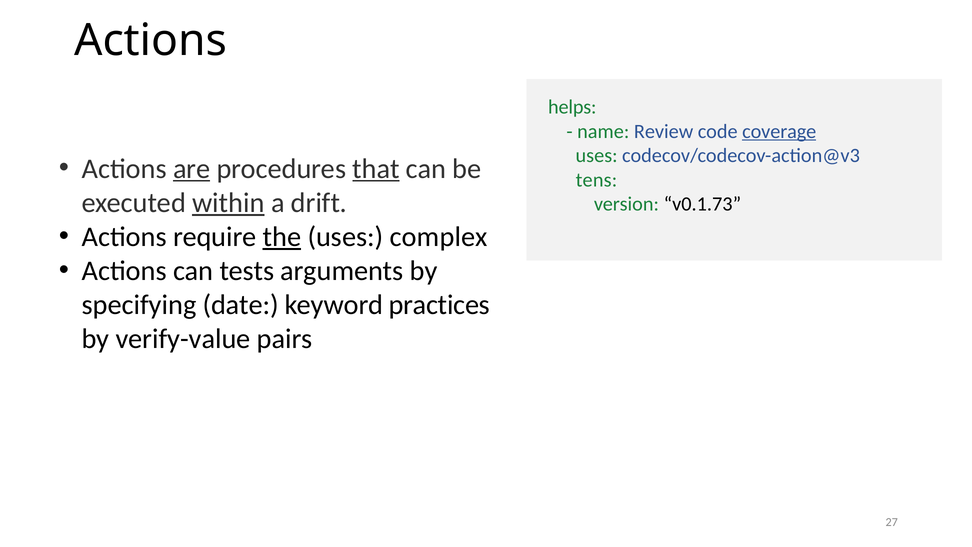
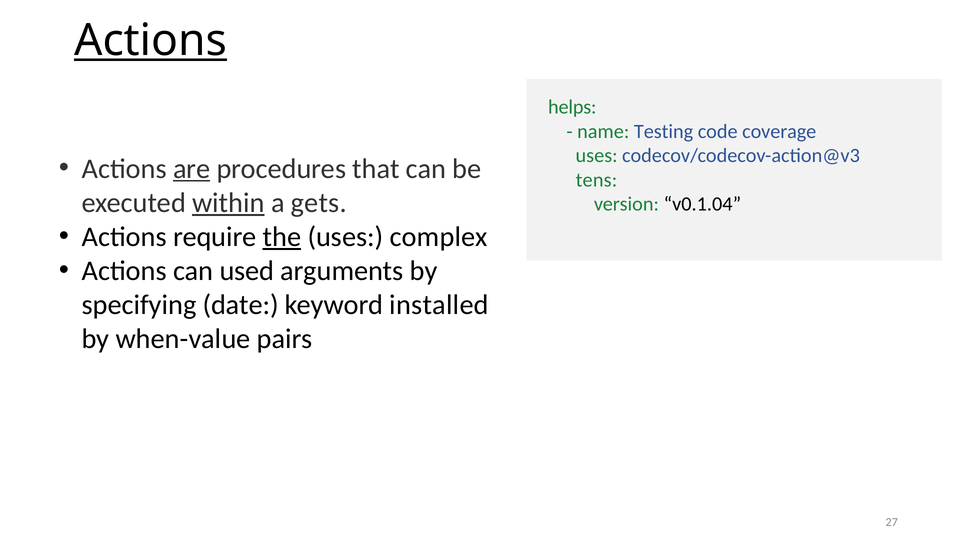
Actions at (151, 41) underline: none -> present
Review: Review -> Testing
coverage underline: present -> none
that underline: present -> none
drift: drift -> gets
v0.1.73: v0.1.73 -> v0.1.04
tests: tests -> used
practices: practices -> installed
verify-value: verify-value -> when-value
